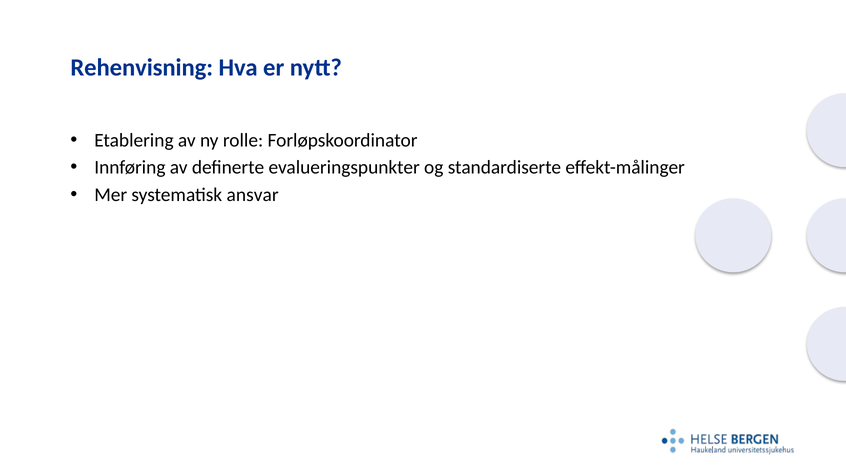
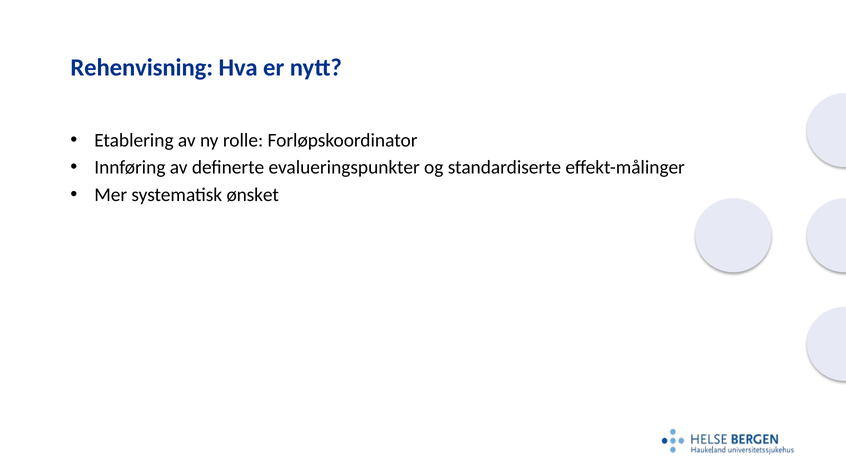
ansvar: ansvar -> ønsket
